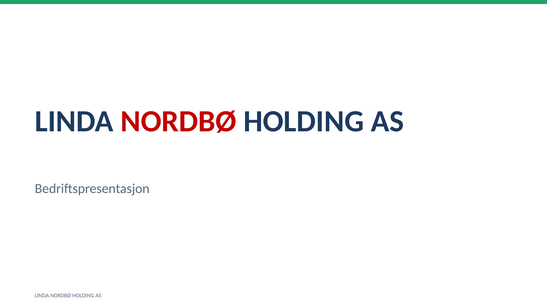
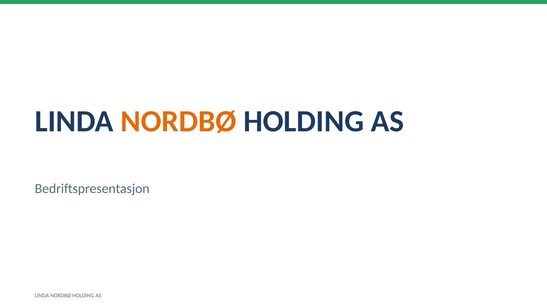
NORDBØ at (178, 121) colour: red -> orange
